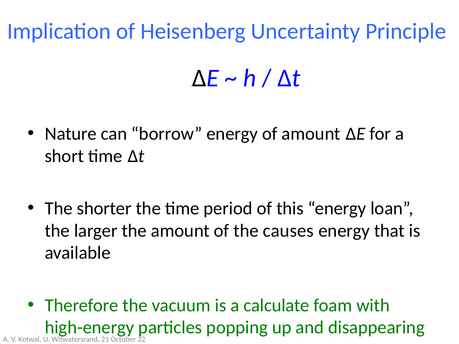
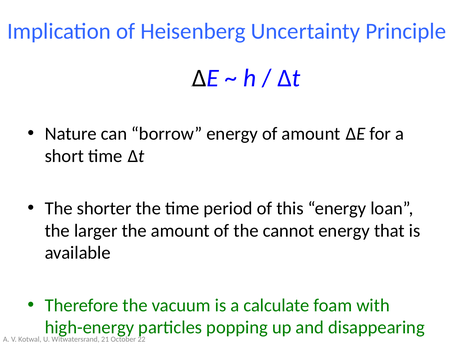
causes: causes -> cannot
